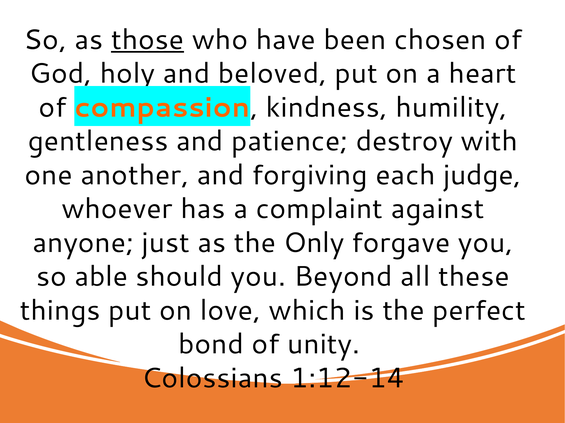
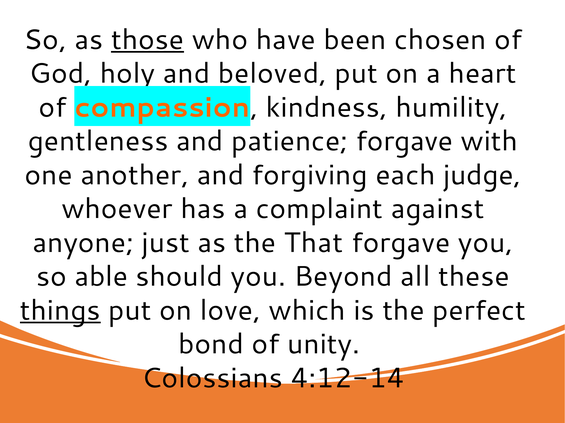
patience destroy: destroy -> forgave
Only: Only -> That
things underline: none -> present
1:12-14: 1:12-14 -> 4:12-14
